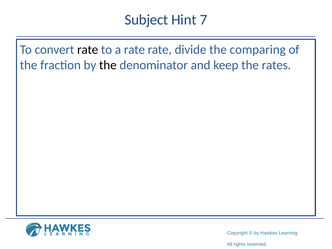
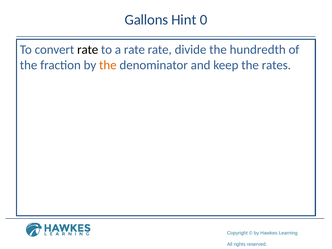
Subject: Subject -> Gallons
7: 7 -> 0
comparing: comparing -> hundredth
the at (108, 65) colour: black -> orange
